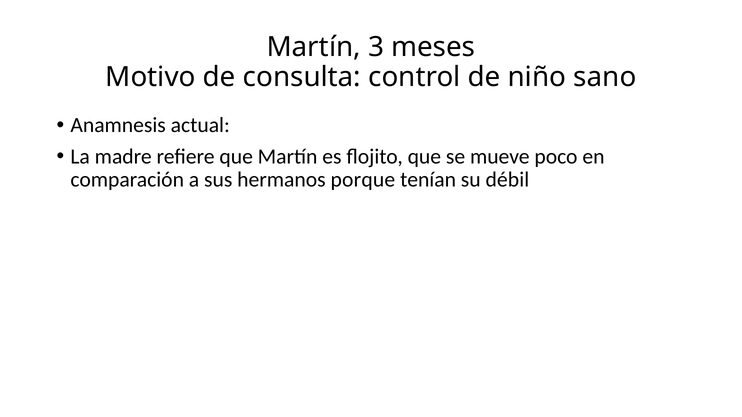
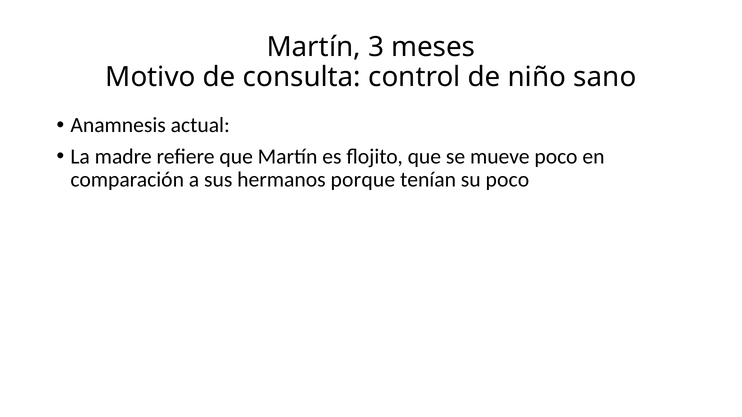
su débil: débil -> poco
